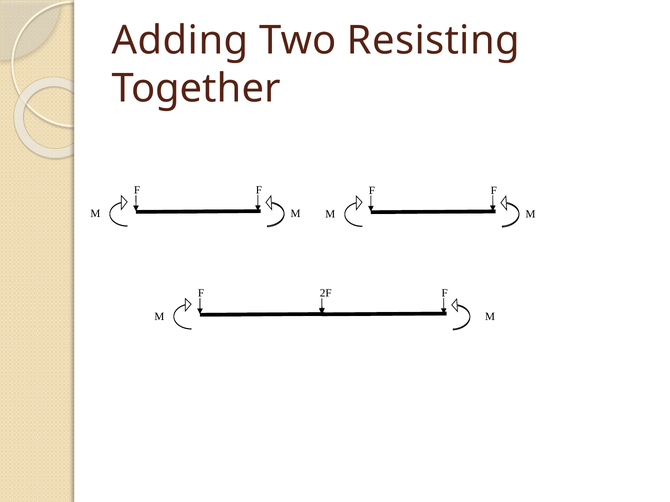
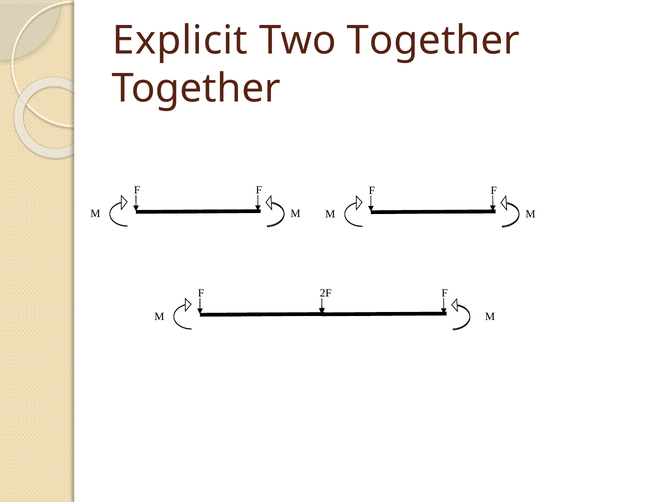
Adding: Adding -> Explicit
Two Resisting: Resisting -> Together
